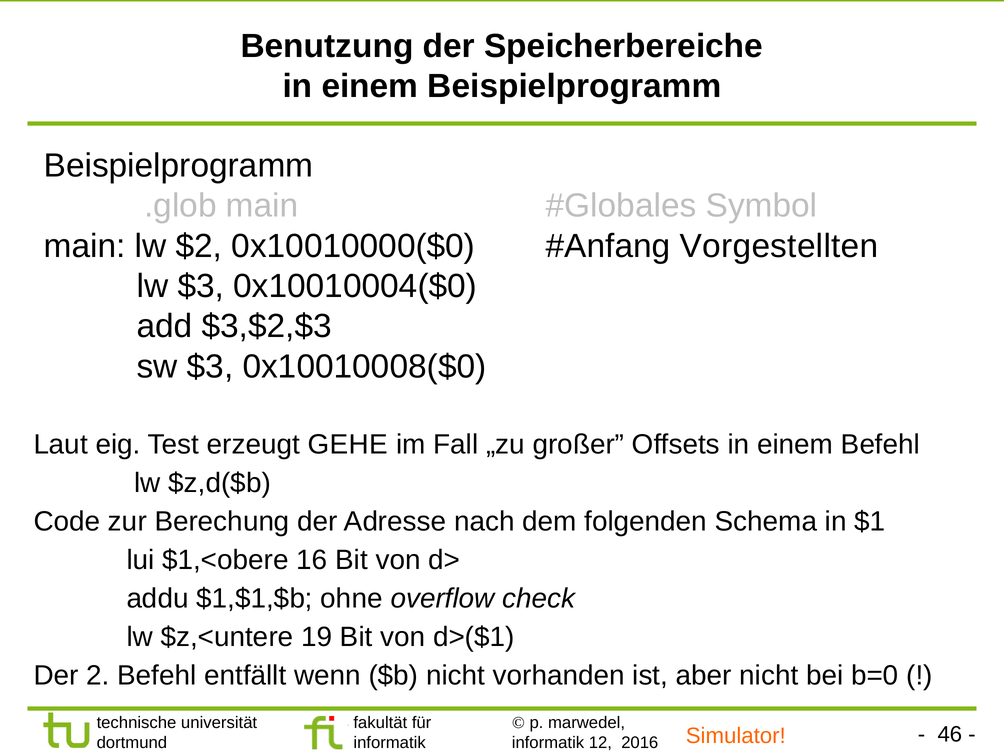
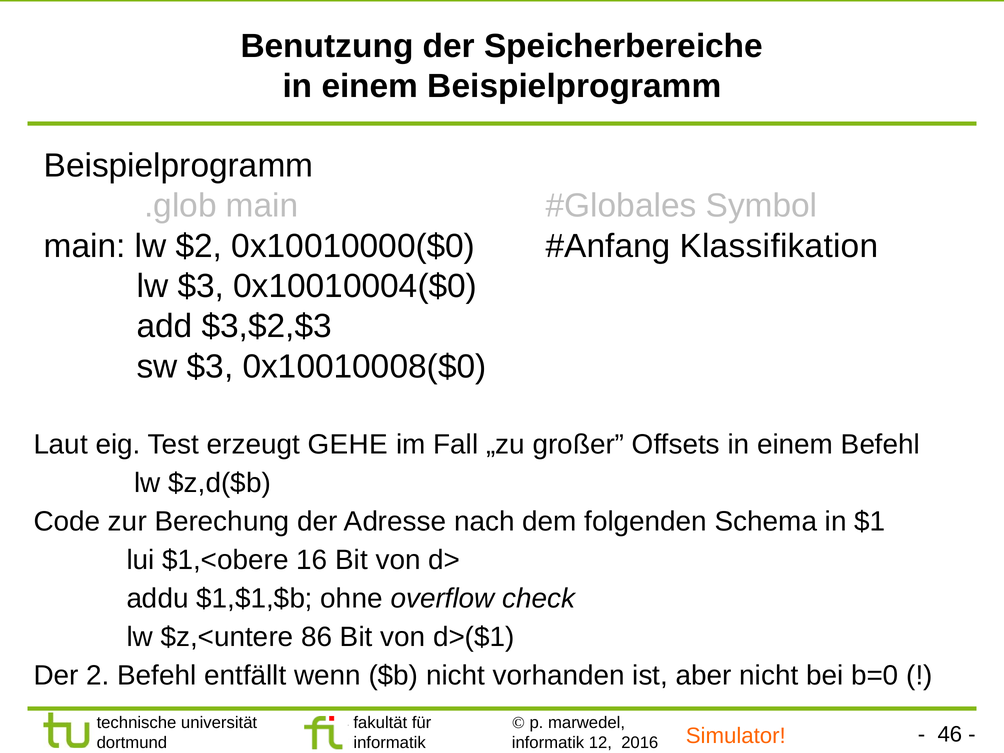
Vorgestellten: Vorgestellten -> Klassifikation
19: 19 -> 86
